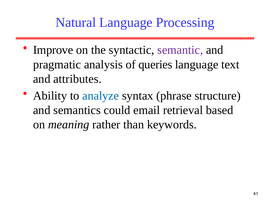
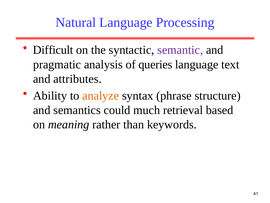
Improve: Improve -> Difficult
analyze colour: blue -> orange
email: email -> much
